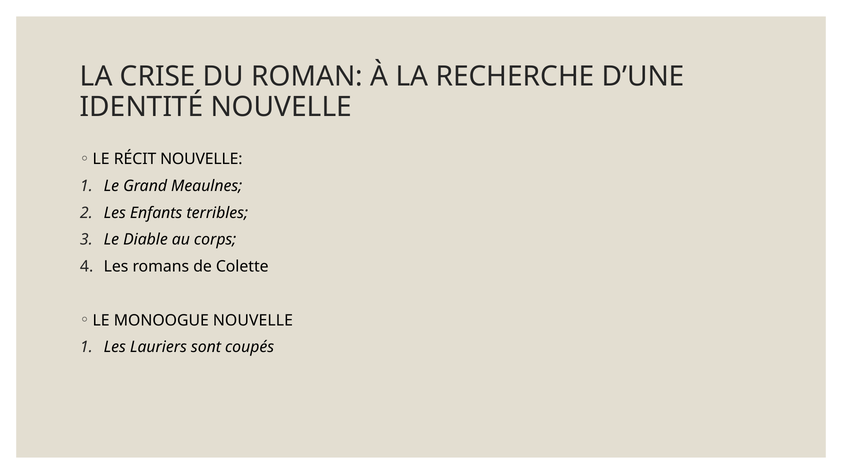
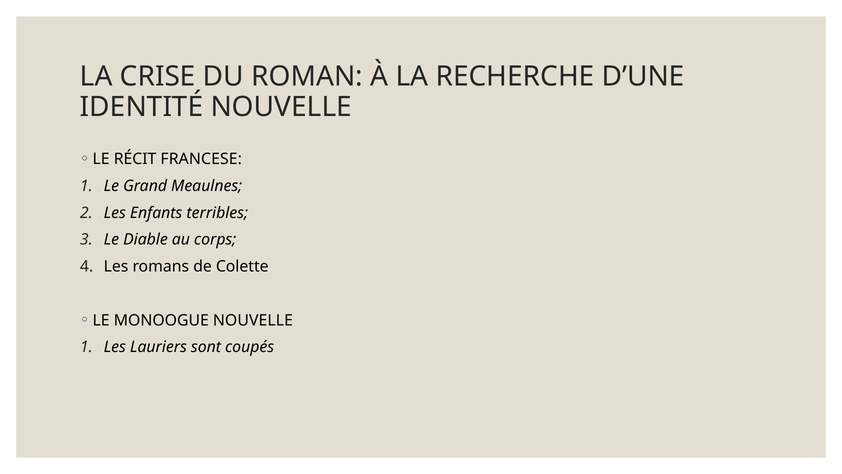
RÉCIT NOUVELLE: NOUVELLE -> FRANCESE
